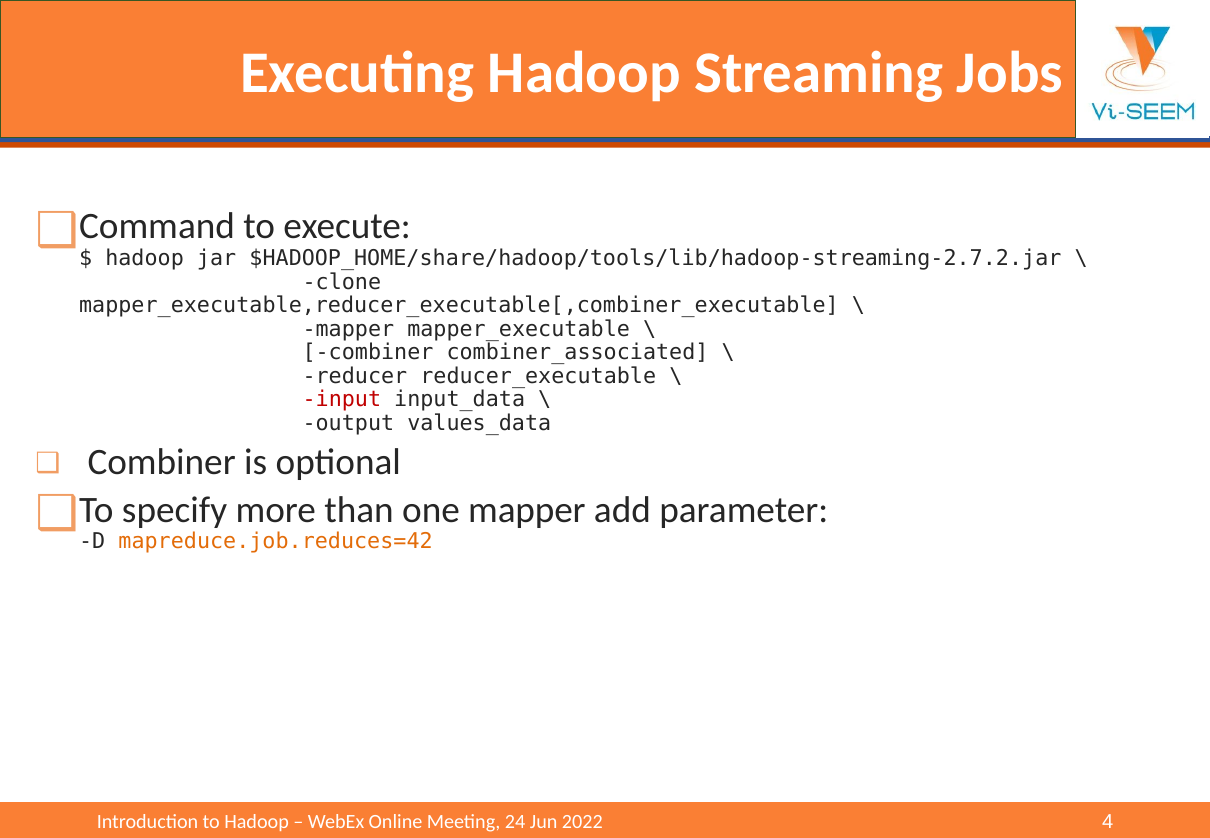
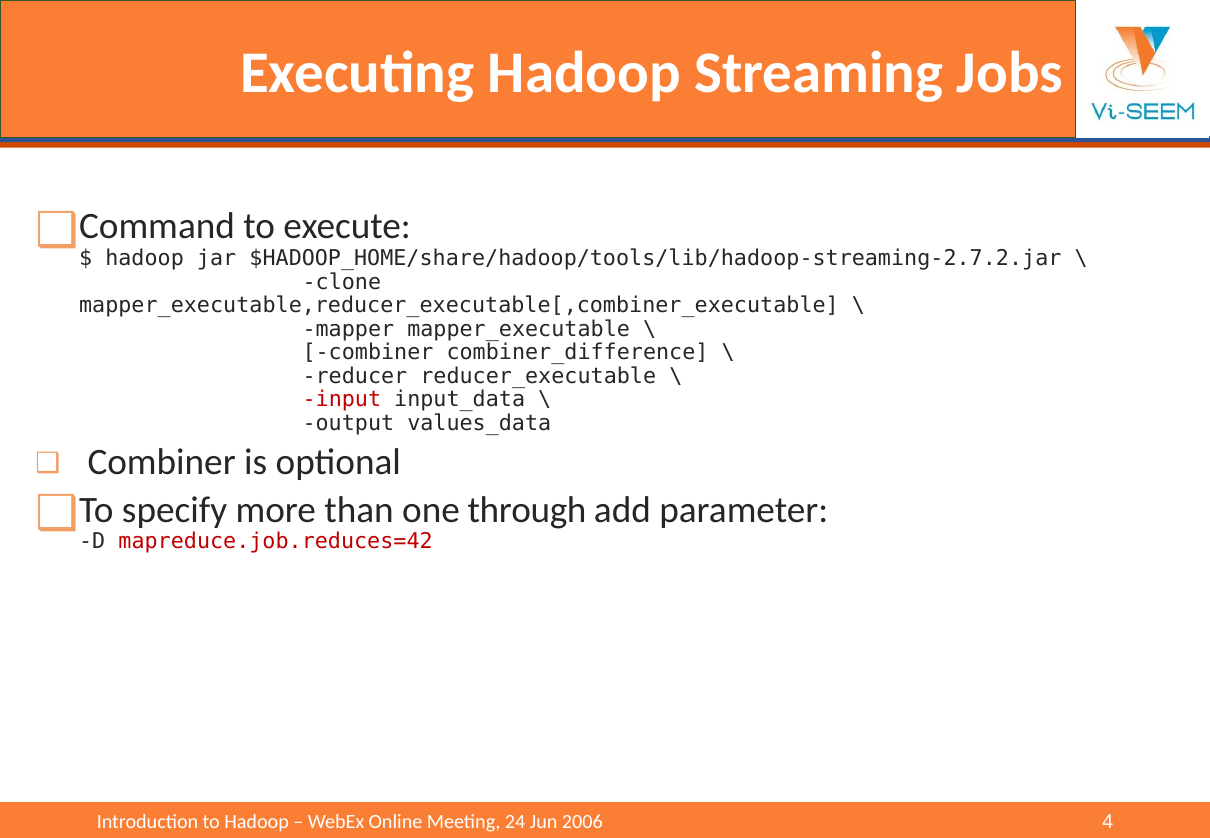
combiner_associated: combiner_associated -> combiner_difference
one mapper: mapper -> through
mapreduce.job.reduces=42 colour: orange -> red
2022: 2022 -> 2006
